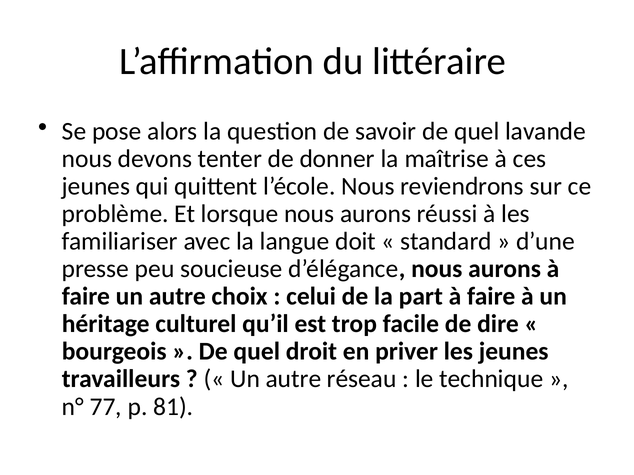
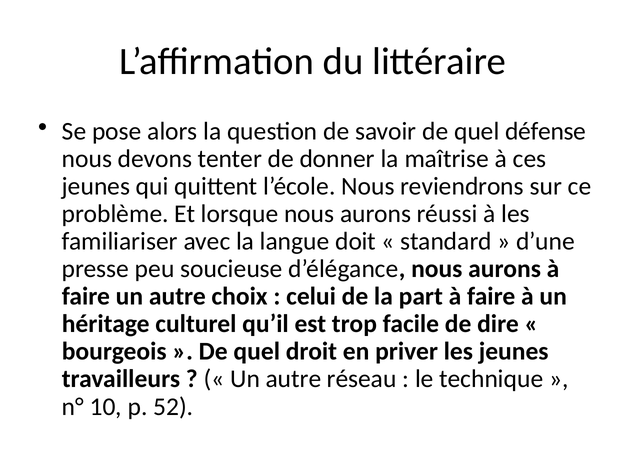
lavande: lavande -> défense
77: 77 -> 10
81: 81 -> 52
